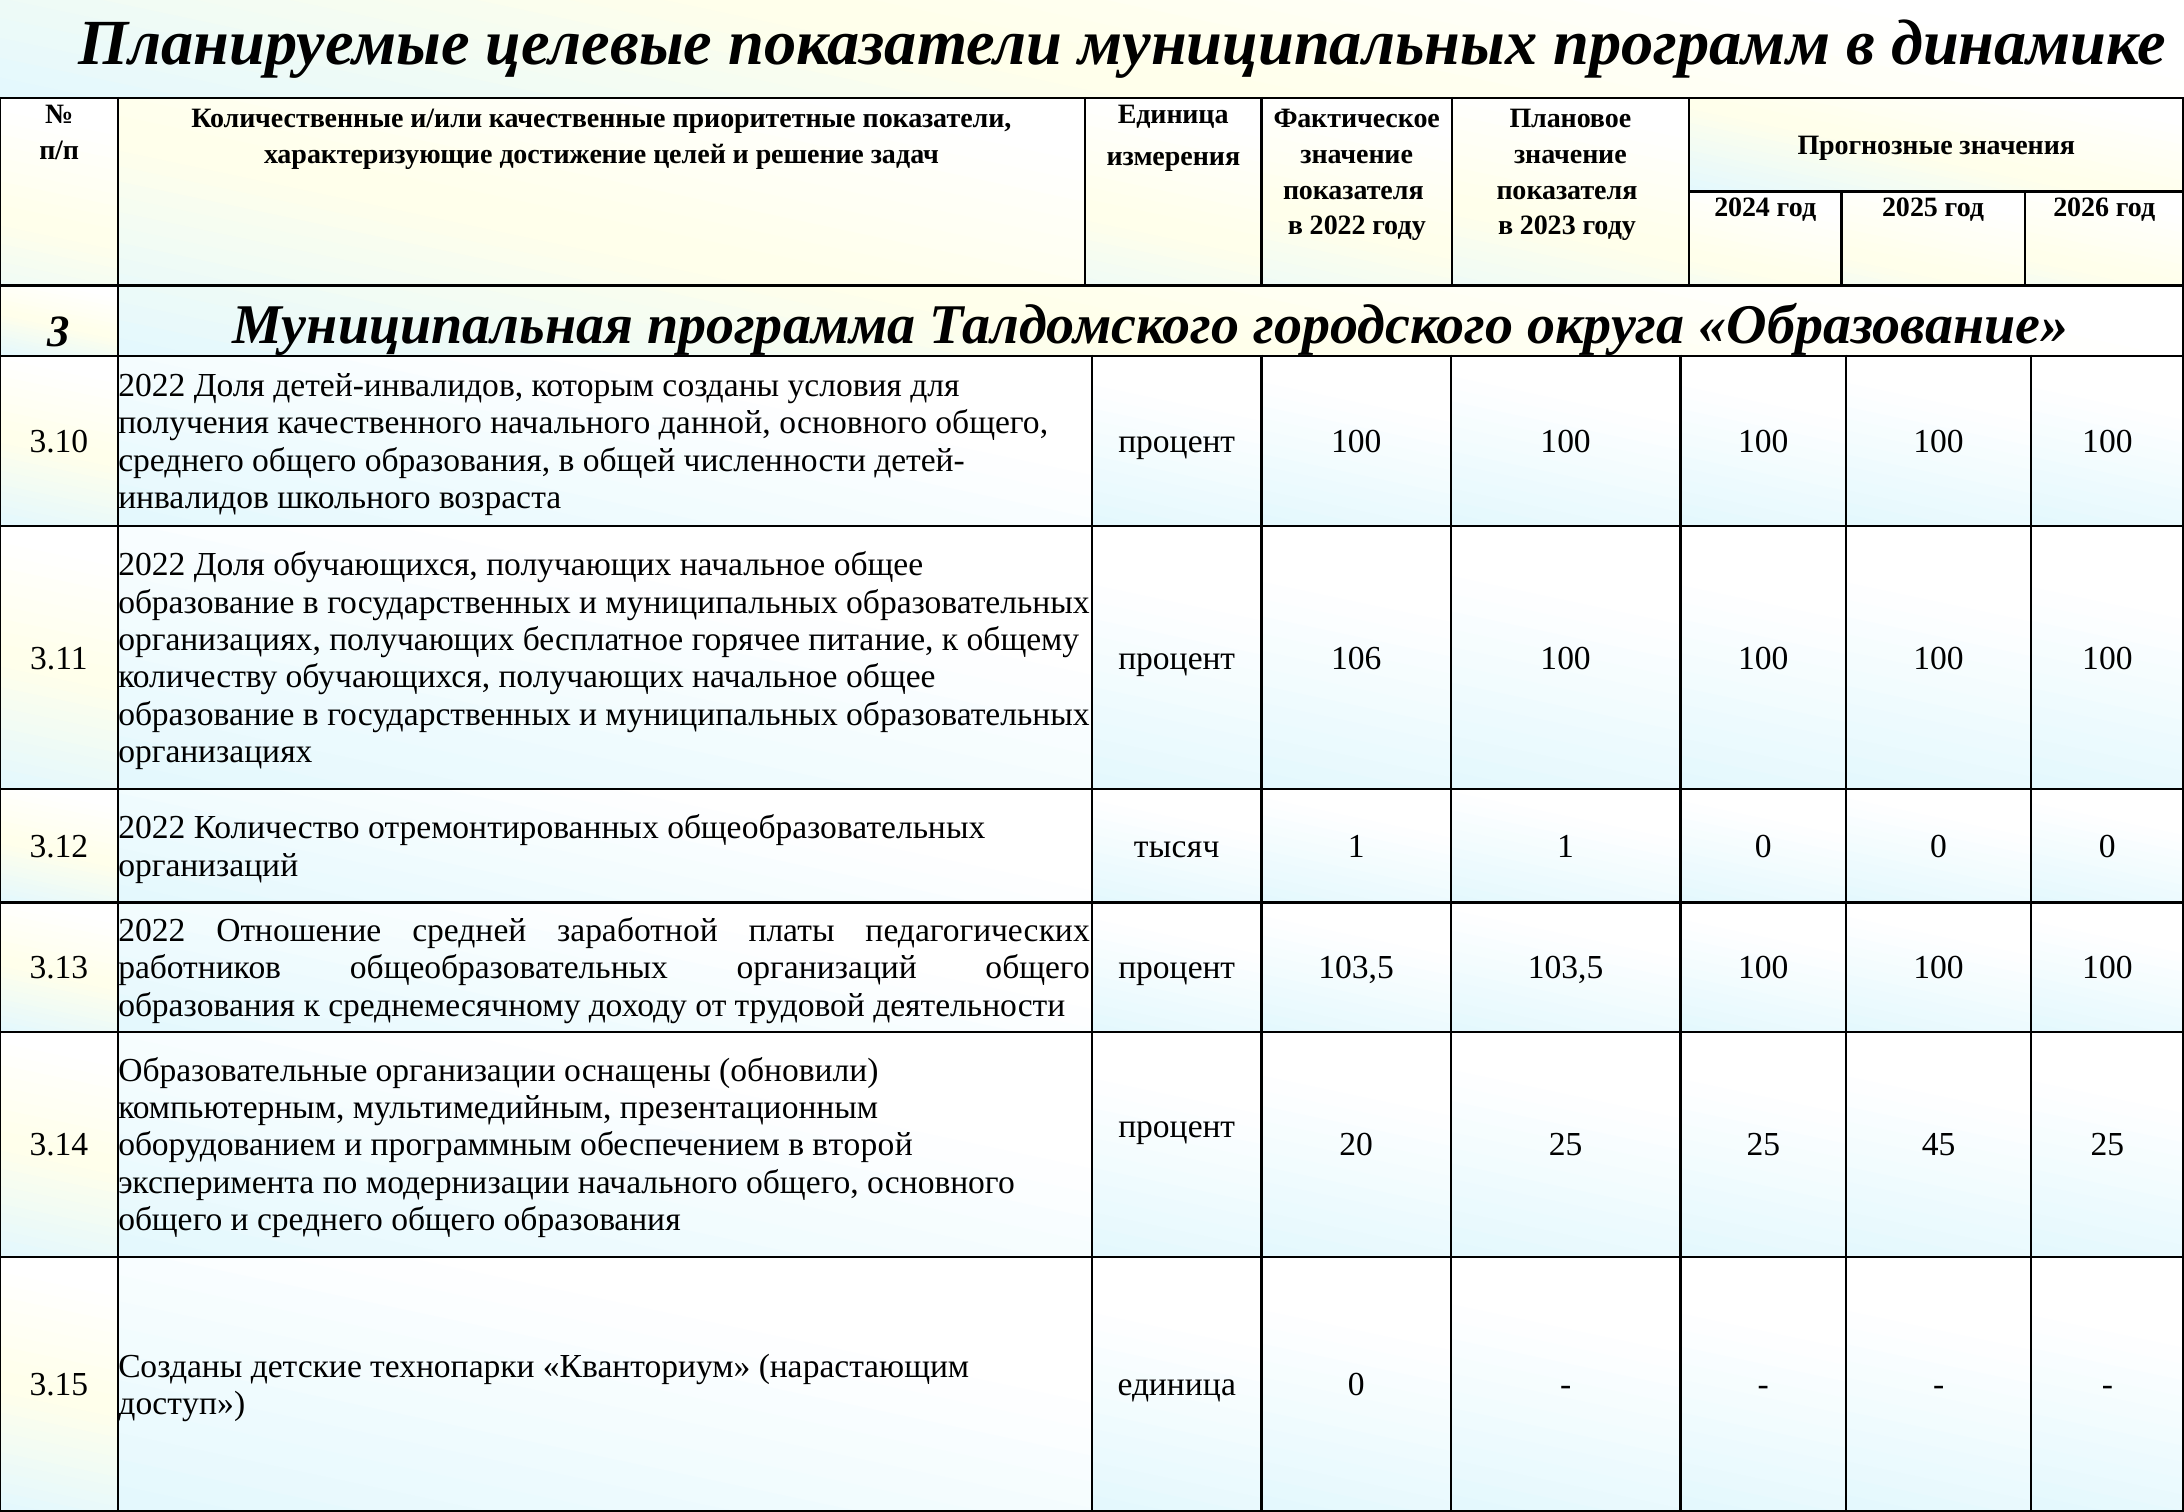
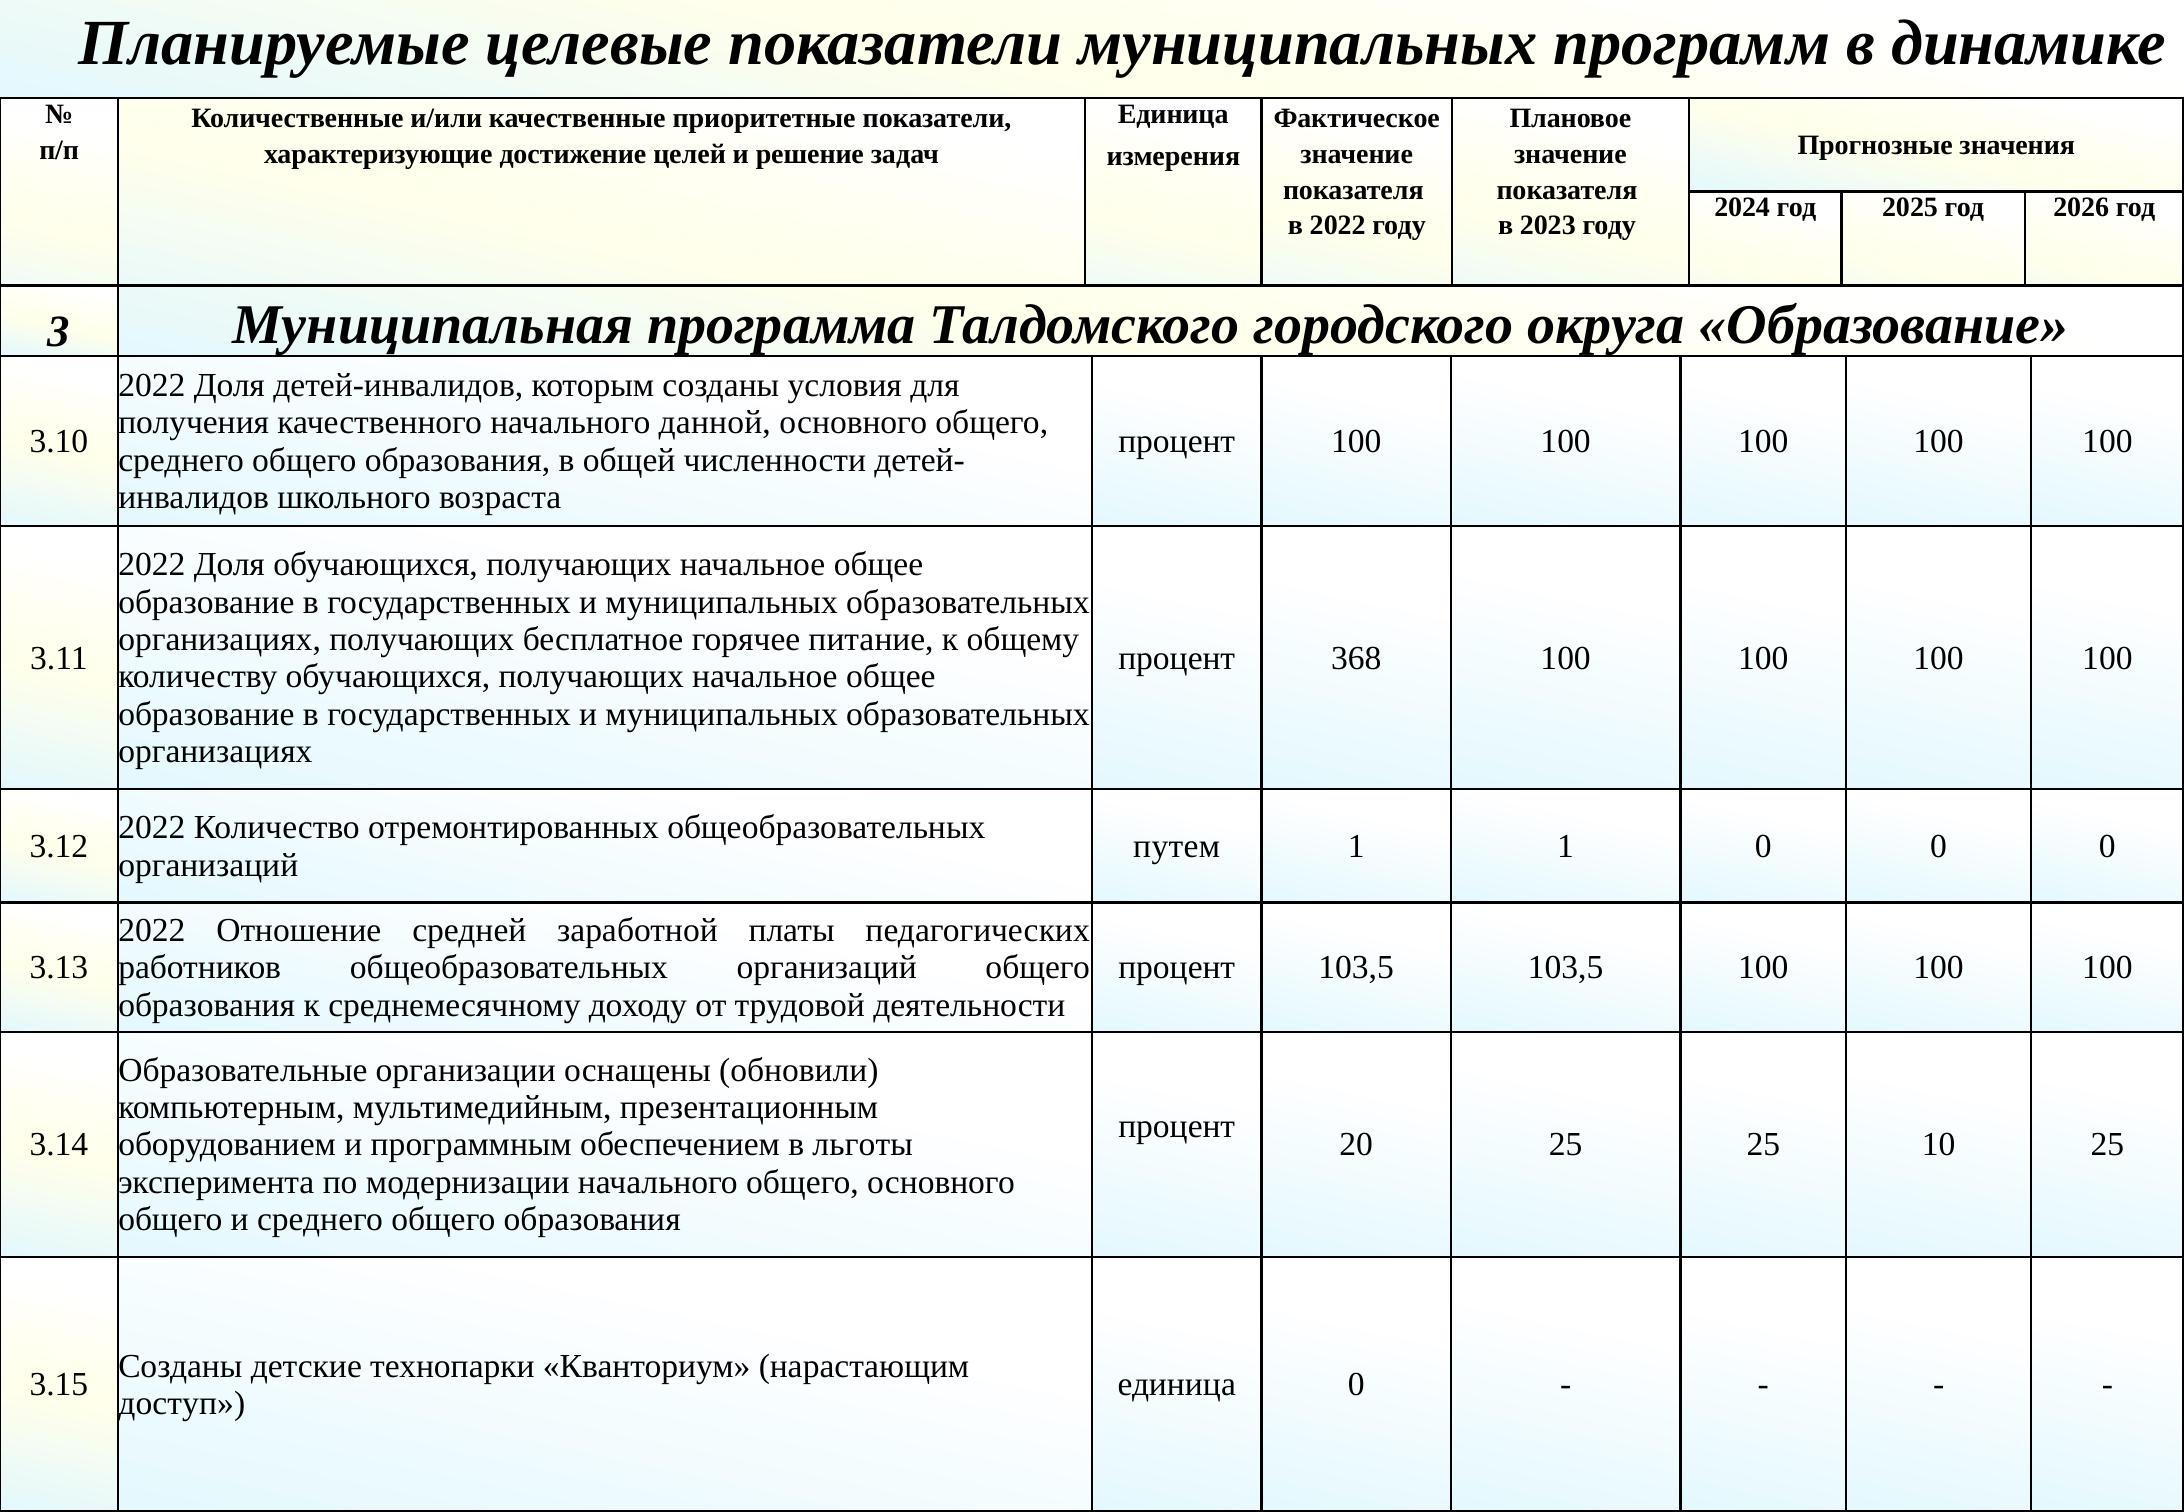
106: 106 -> 368
тысяч: тысяч -> путем
второй: второй -> льготы
45: 45 -> 10
